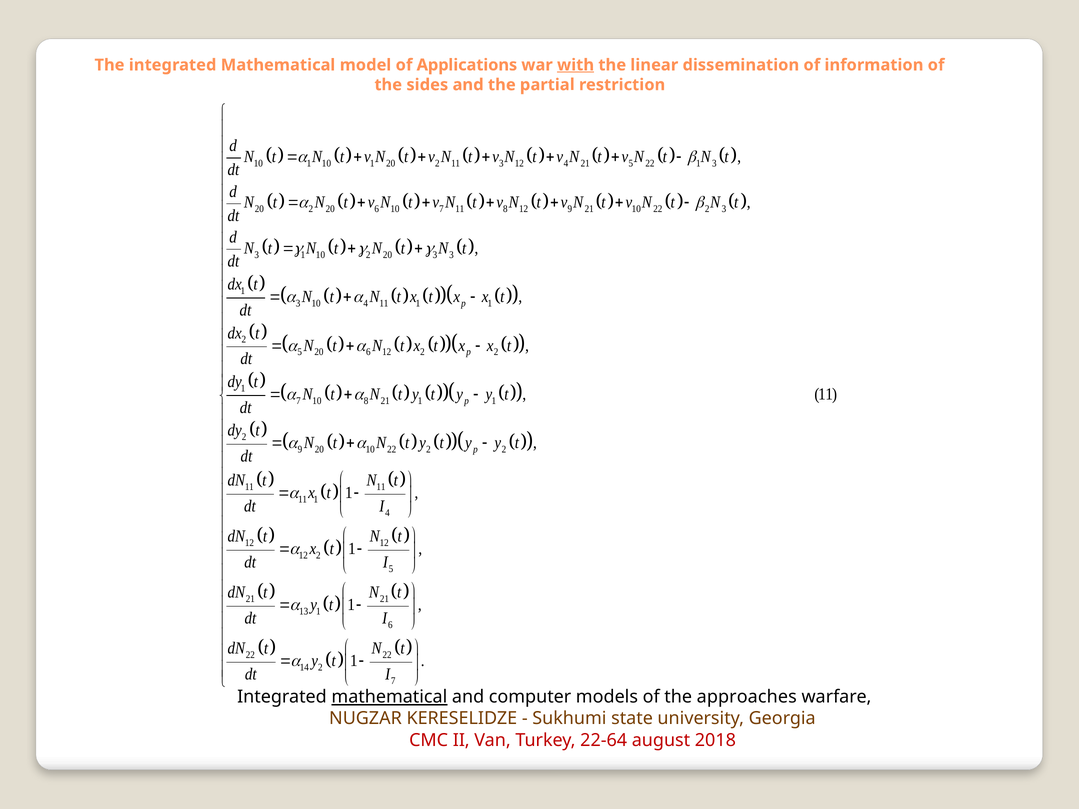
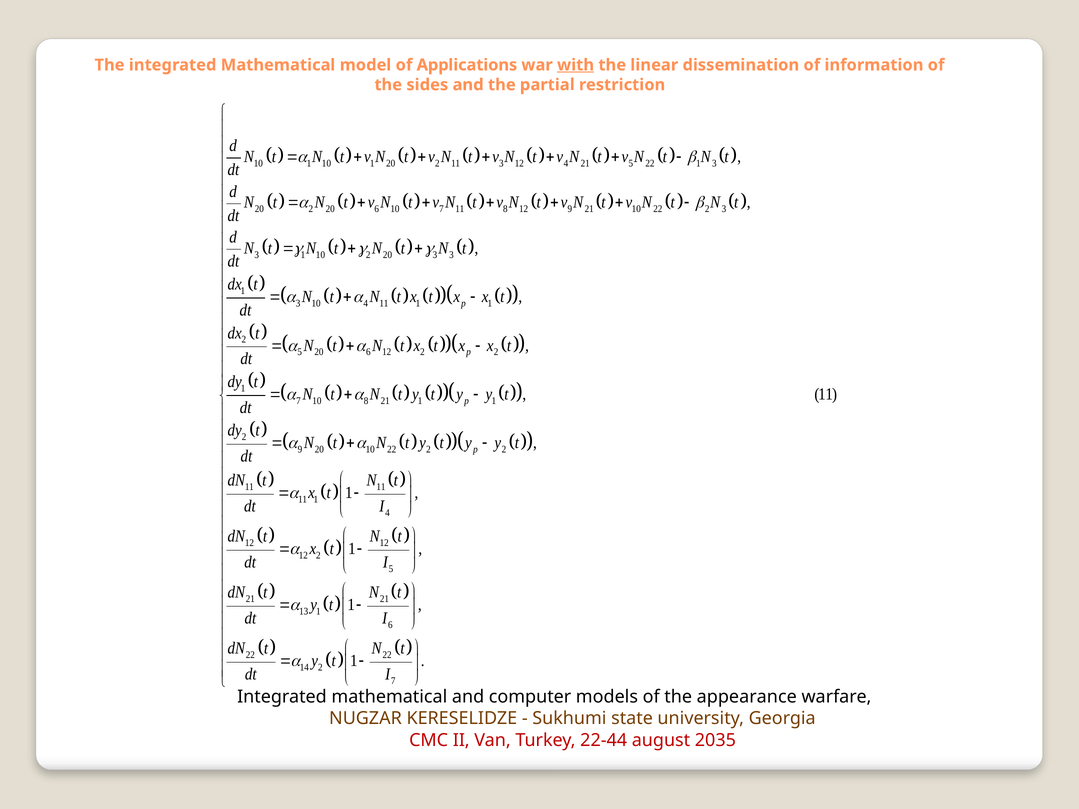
mathematical at (389, 697) underline: present -> none
approaches: approaches -> appearance
22-64: 22-64 -> 22-44
2018: 2018 -> 2035
